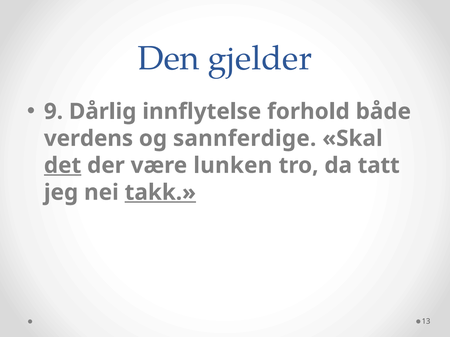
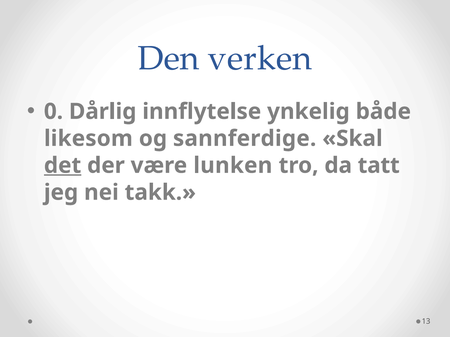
gjelder: gjelder -> verken
9: 9 -> 0
forhold: forhold -> ynkelig
verdens: verdens -> likesom
takk underline: present -> none
